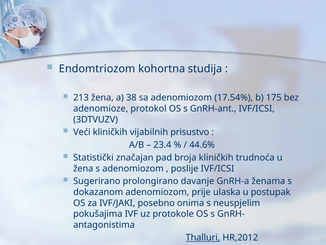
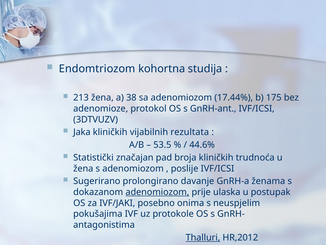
17.54%: 17.54% -> 17.44%
Veći: Veći -> Jaka
prisustvo: prisustvo -> rezultata
23.4: 23.4 -> 53.5
adenomiozom at (157, 192) underline: none -> present
